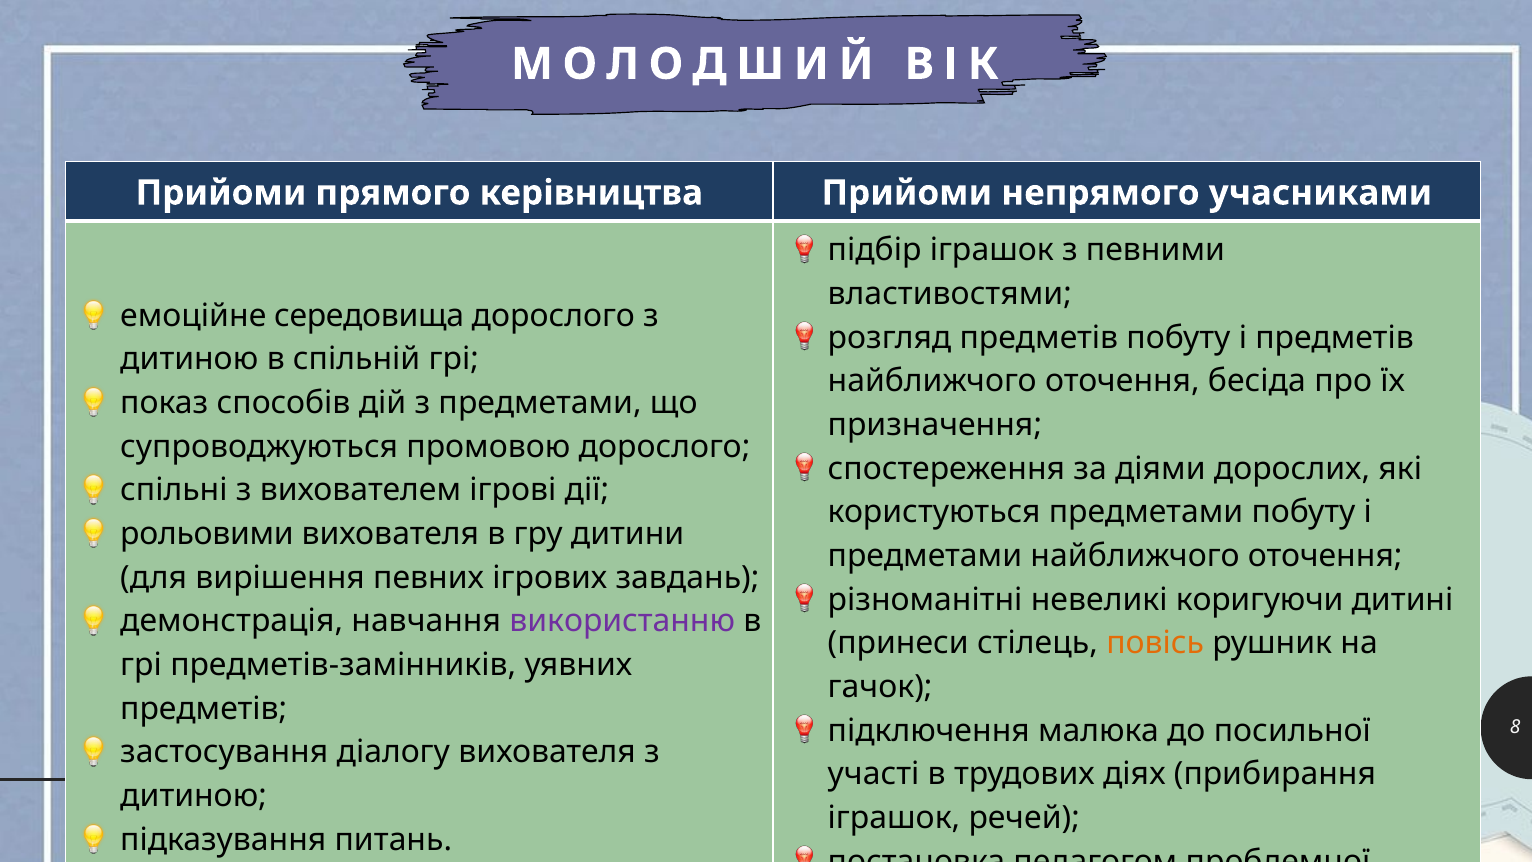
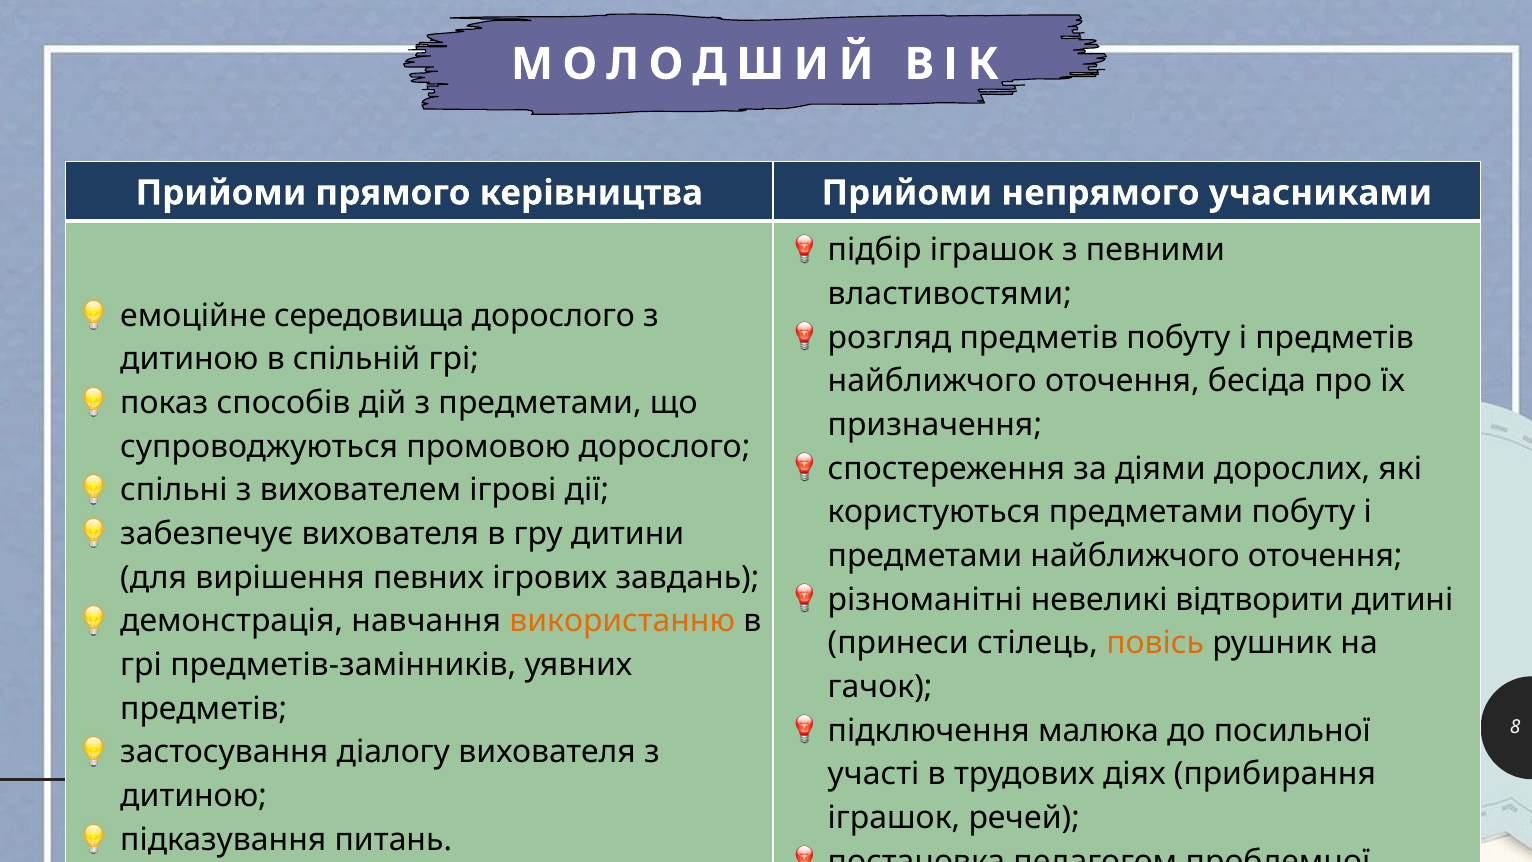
рольовими: рольовими -> забезпечує
коригуючи: коригуючи -> відтворити
використанню colour: purple -> orange
